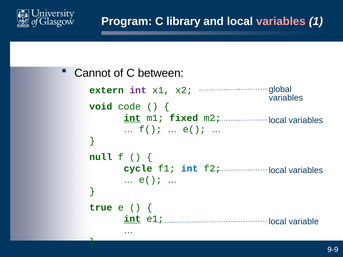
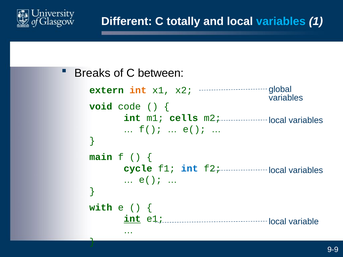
Program: Program -> Different
library: library -> totally
variables at (281, 21) colour: pink -> light blue
Cannot: Cannot -> Breaks
int at (138, 90) colour: purple -> orange
int at (132, 118) underline: present -> none
fixed: fixed -> cells
null: null -> main
true: true -> with
